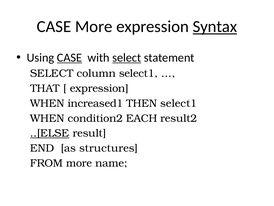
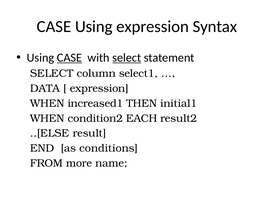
CASE More: More -> Using
Syntax underline: present -> none
THAT: THAT -> DATA
THEN select1: select1 -> initial1
..[ELSE underline: present -> none
structures: structures -> conditions
